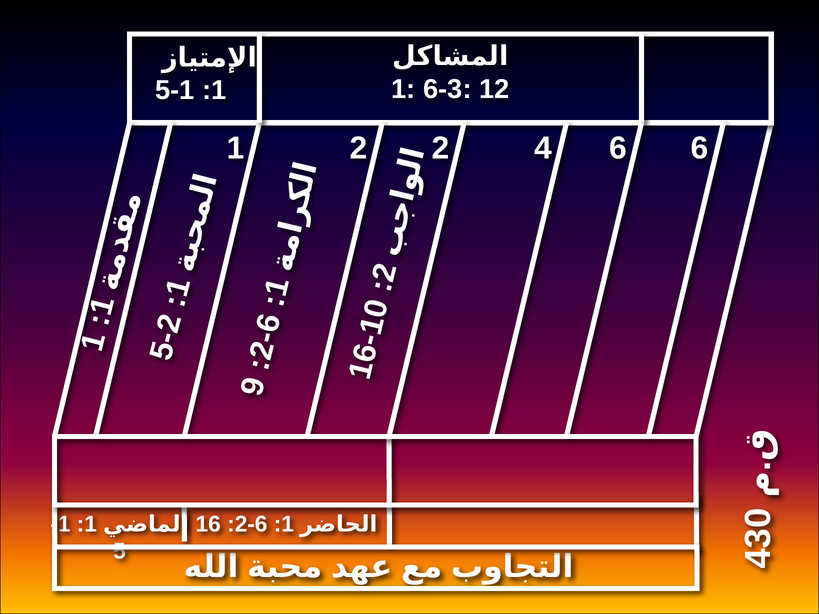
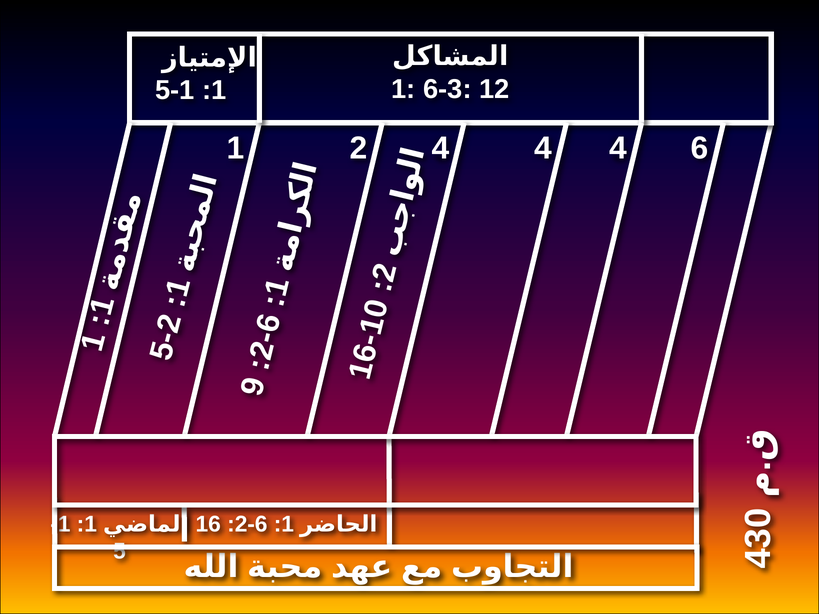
2 2: 2 -> 4
6 at (618, 148): 6 -> 4
